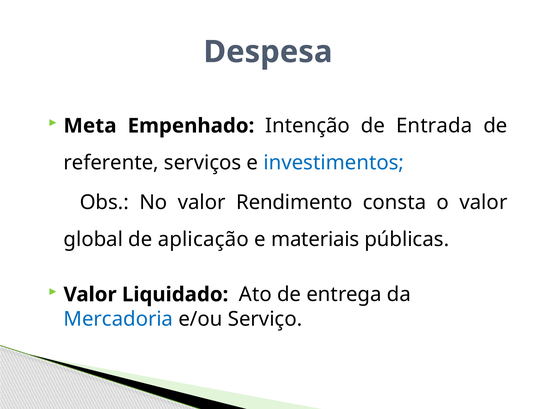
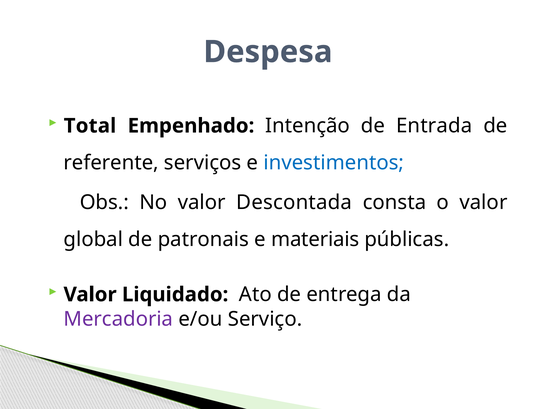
Meta: Meta -> Total
Rendimento: Rendimento -> Descontada
aplicação: aplicação -> patronais
Mercadoria colour: blue -> purple
